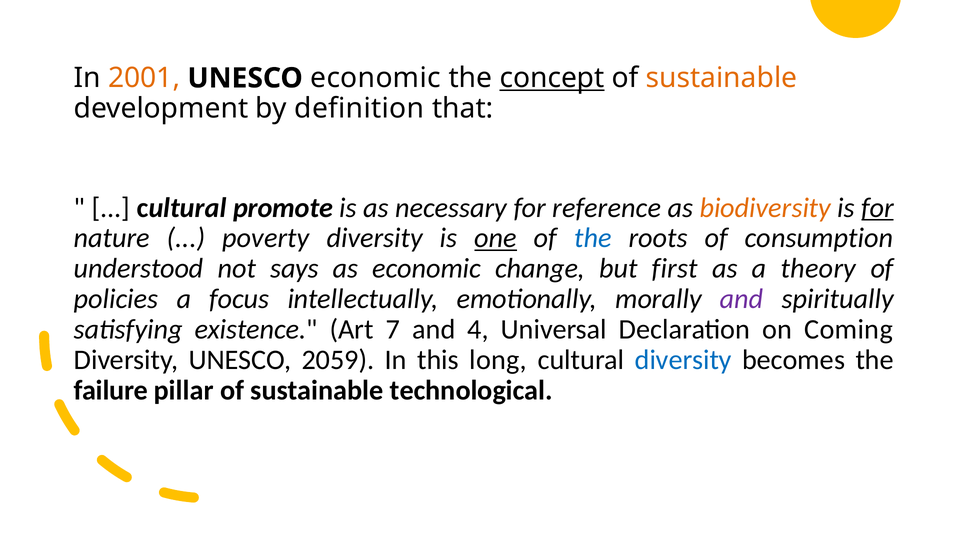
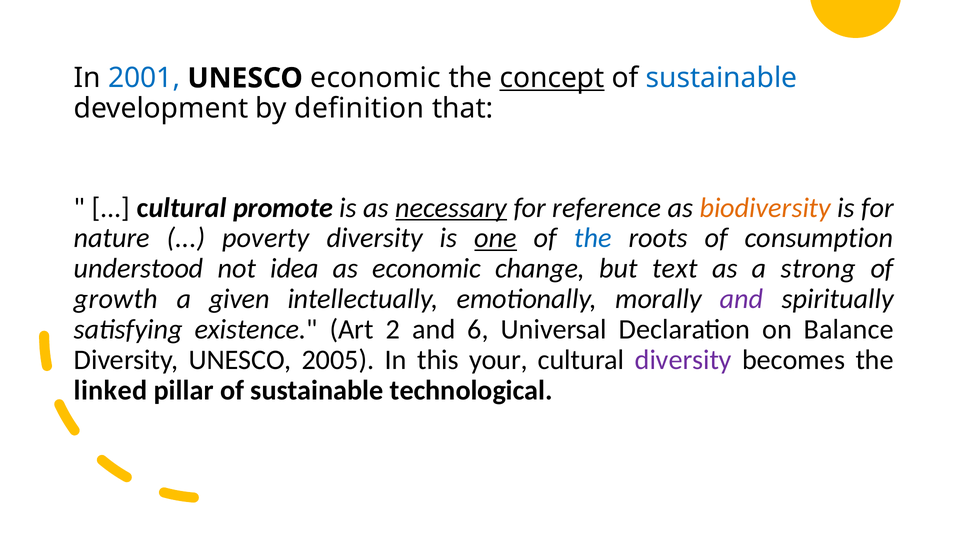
2001 colour: orange -> blue
sustainable at (722, 78) colour: orange -> blue
necessary underline: none -> present
for at (878, 208) underline: present -> none
says: says -> idea
first: first -> text
theory: theory -> strong
policies: policies -> growth
focus: focus -> given
7: 7 -> 2
4: 4 -> 6
Coming: Coming -> Balance
2059: 2059 -> 2005
long: long -> your
diversity at (683, 360) colour: blue -> purple
failure: failure -> linked
